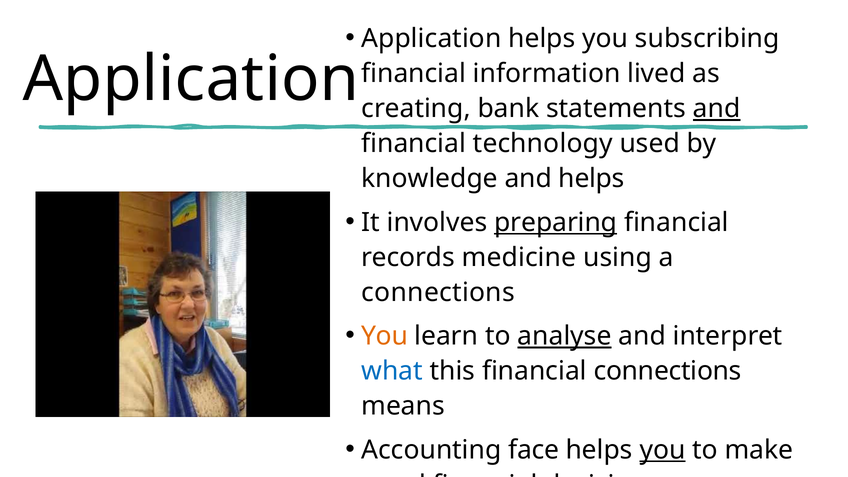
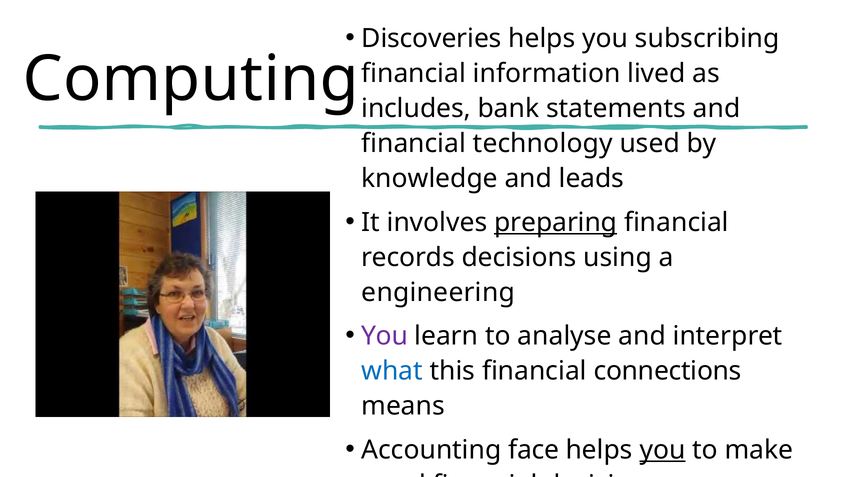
Application at (431, 39): Application -> Discoveries
Application at (191, 79): Application -> Computing
creating: creating -> includes
and at (717, 109) underline: present -> none
and helps: helps -> leads
records medicine: medicine -> decisions
connections at (438, 292): connections -> engineering
You at (384, 336) colour: orange -> purple
analyse underline: present -> none
